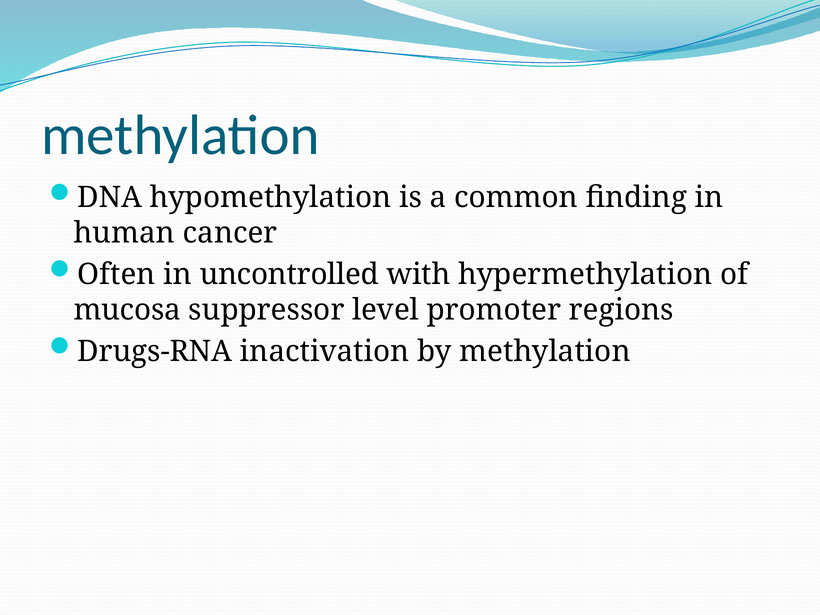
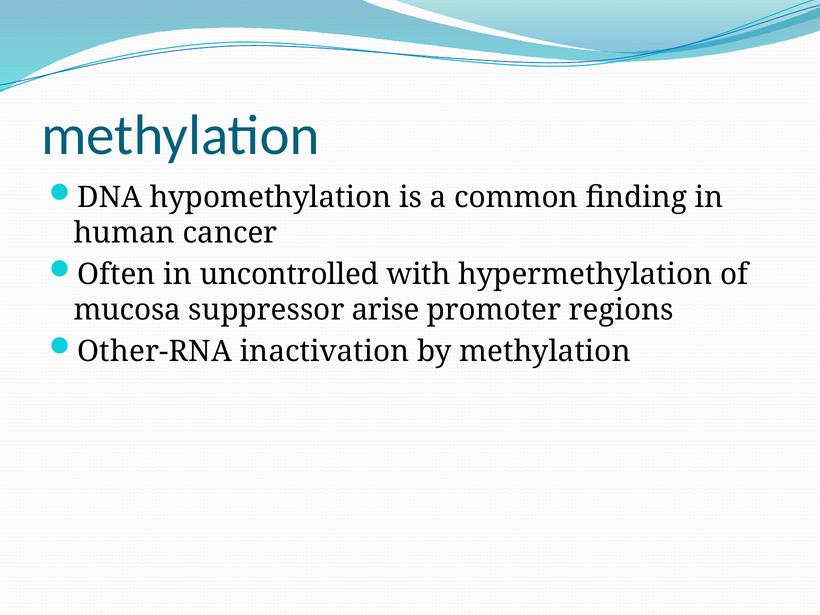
level: level -> arise
Drugs-RNA: Drugs-RNA -> Other-RNA
